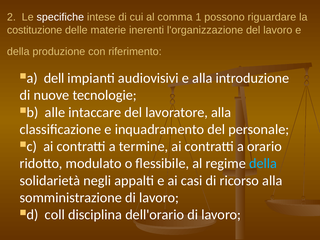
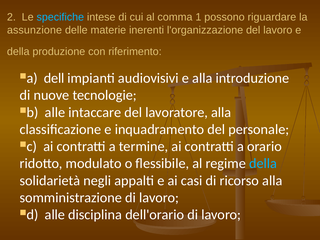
specifiche colour: white -> light blue
costituzione: costituzione -> assunzione
coll at (55, 215): coll -> alle
